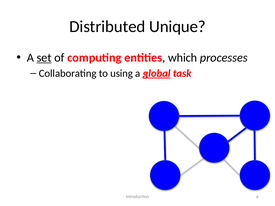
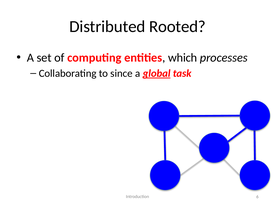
Unique: Unique -> Rooted
set underline: present -> none
using: using -> since
